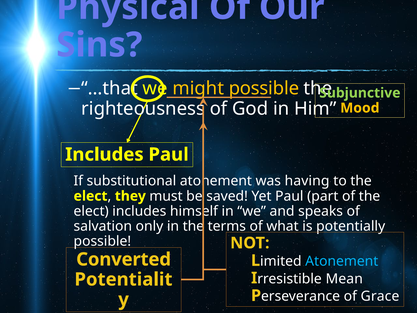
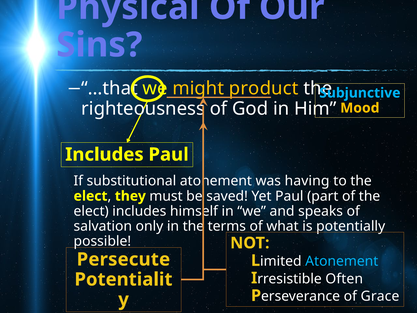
might possible: possible -> product
Subjunctive colour: light green -> light blue
Converted: Converted -> Persecute
Mean: Mean -> Often
